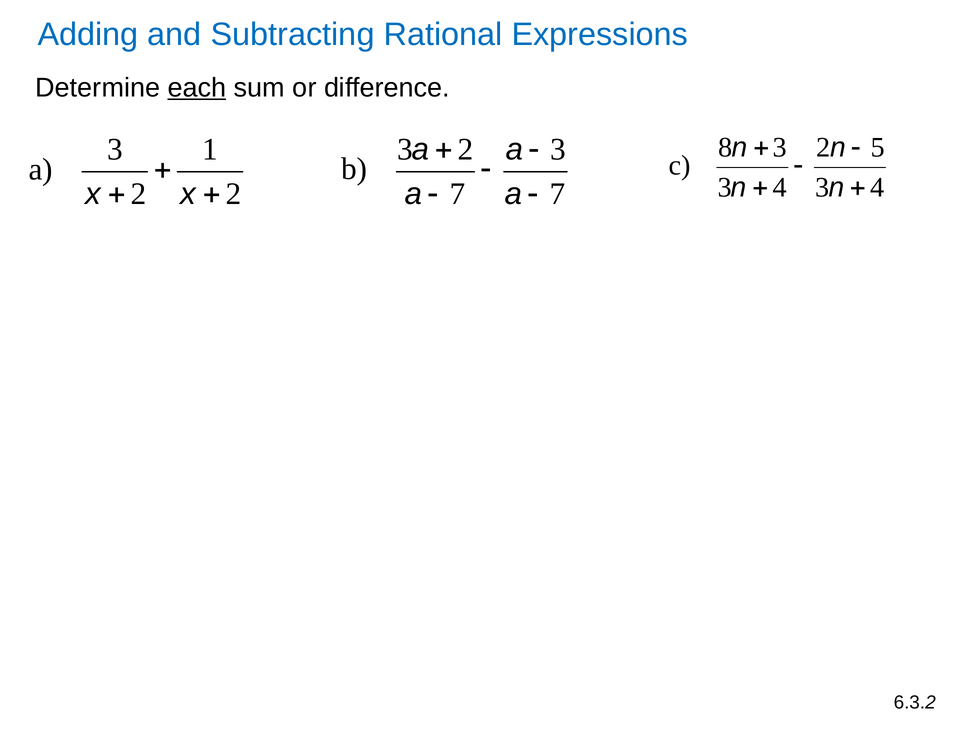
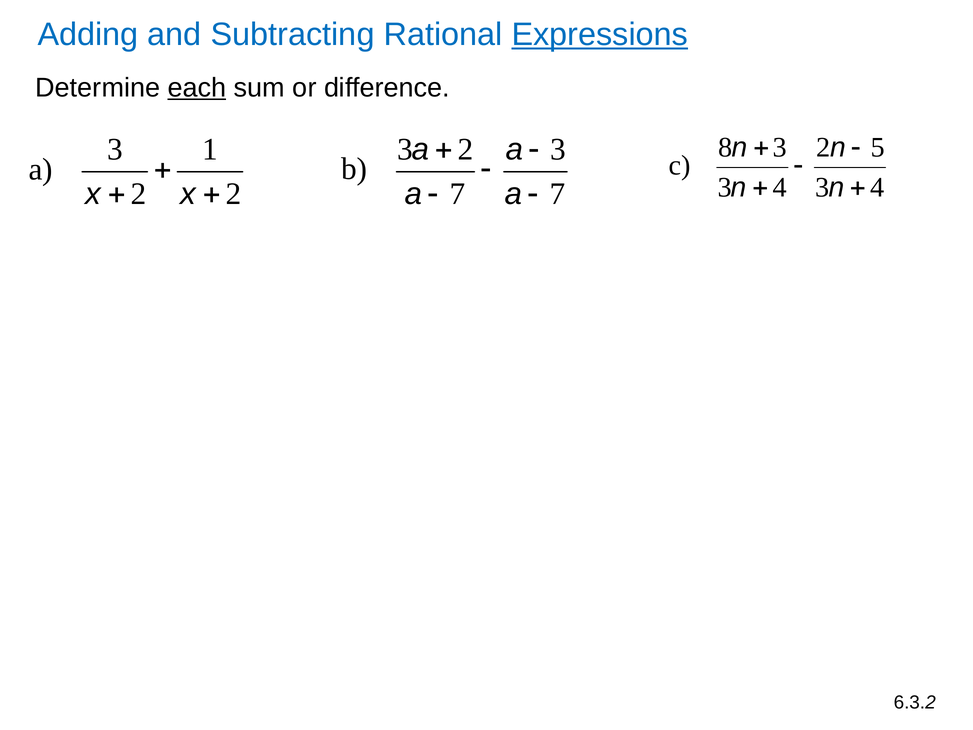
Expressions underline: none -> present
